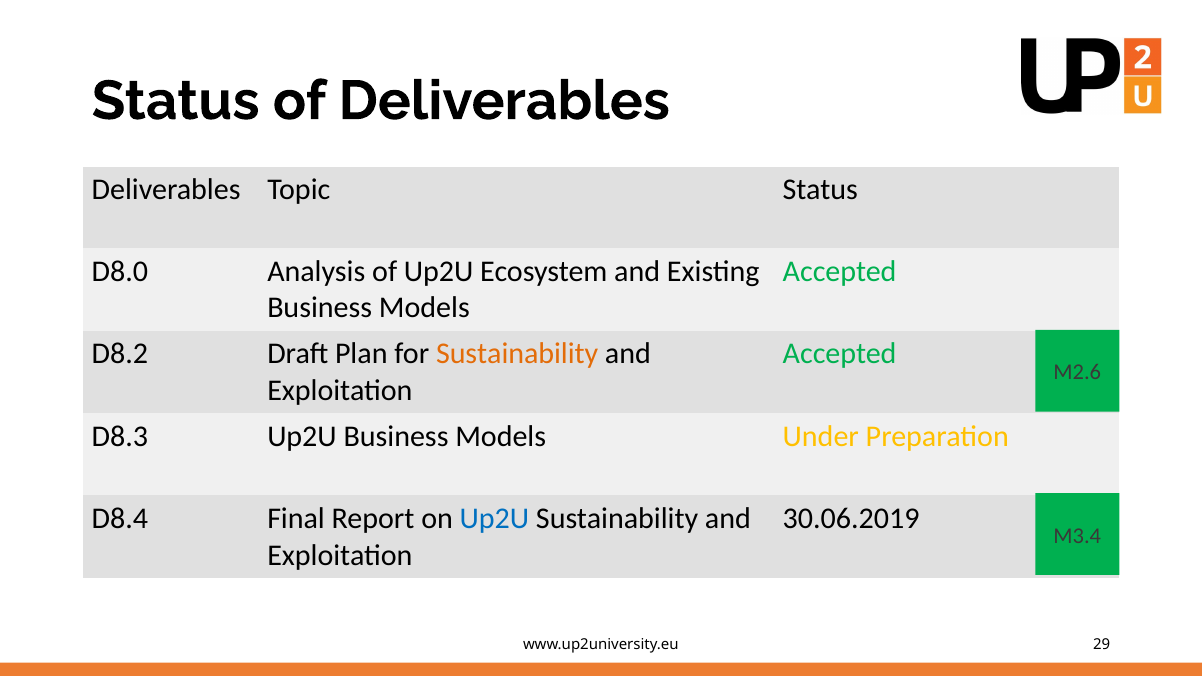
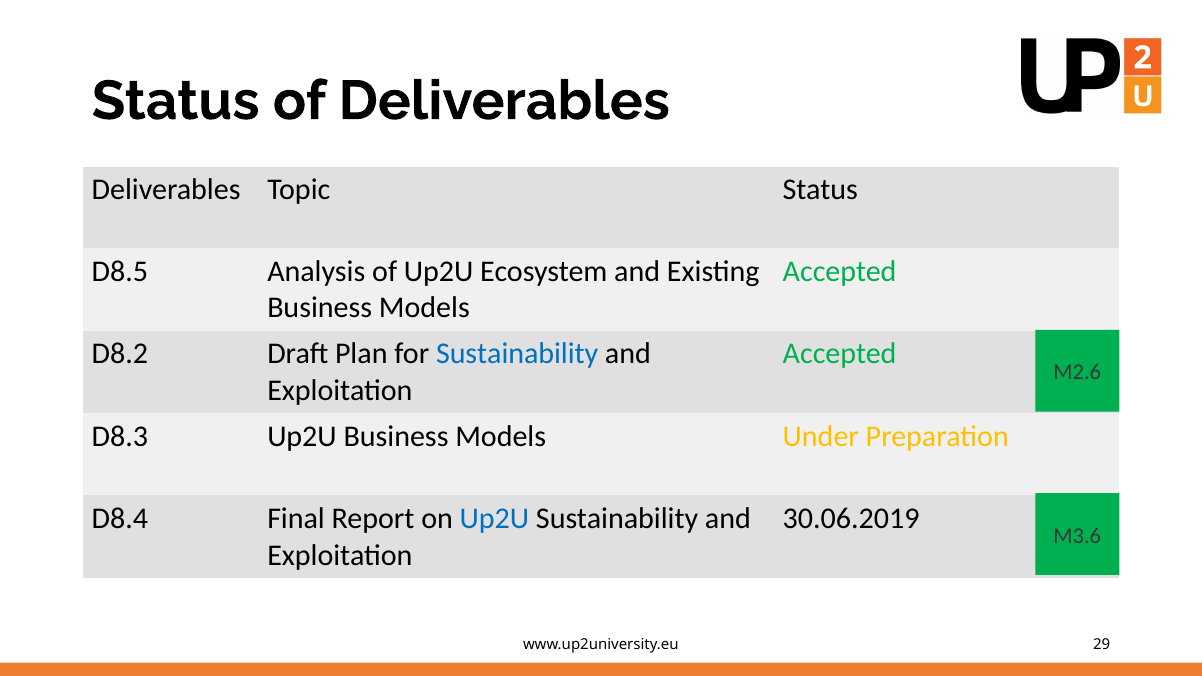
D8.0: D8.0 -> D8.5
Sustainability at (517, 354) colour: orange -> blue
M3.4: M3.4 -> M3.6
